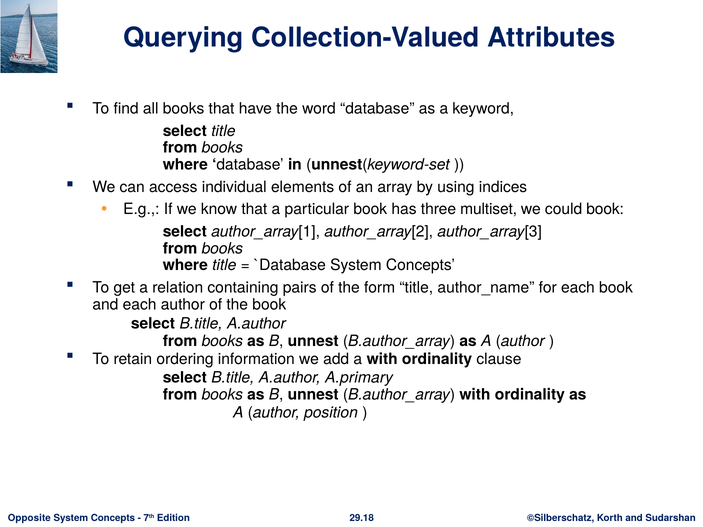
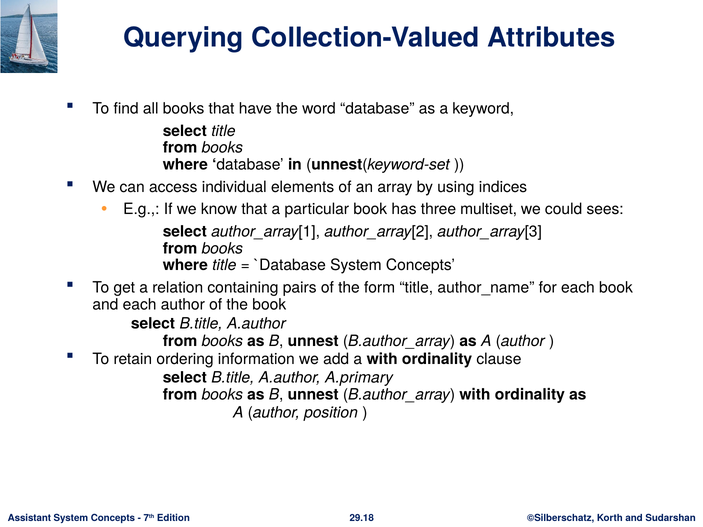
could book: book -> sees
Opposite: Opposite -> Assistant
